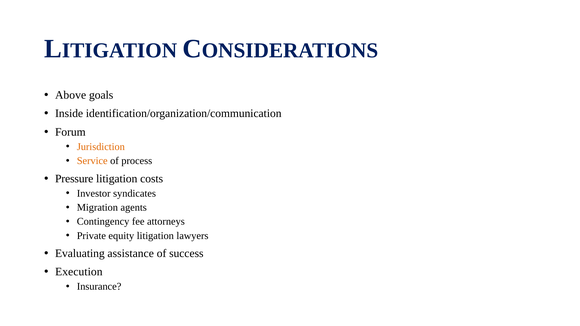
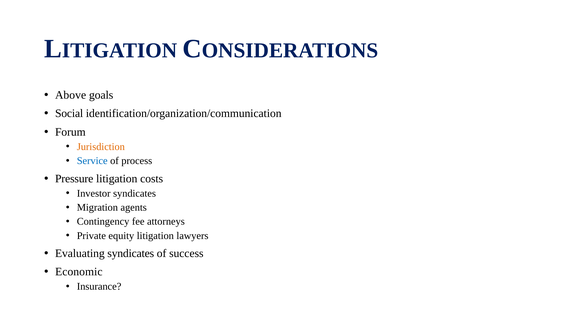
Inside: Inside -> Social
Service colour: orange -> blue
Evaluating assistance: assistance -> syndicates
Execution: Execution -> Economic
